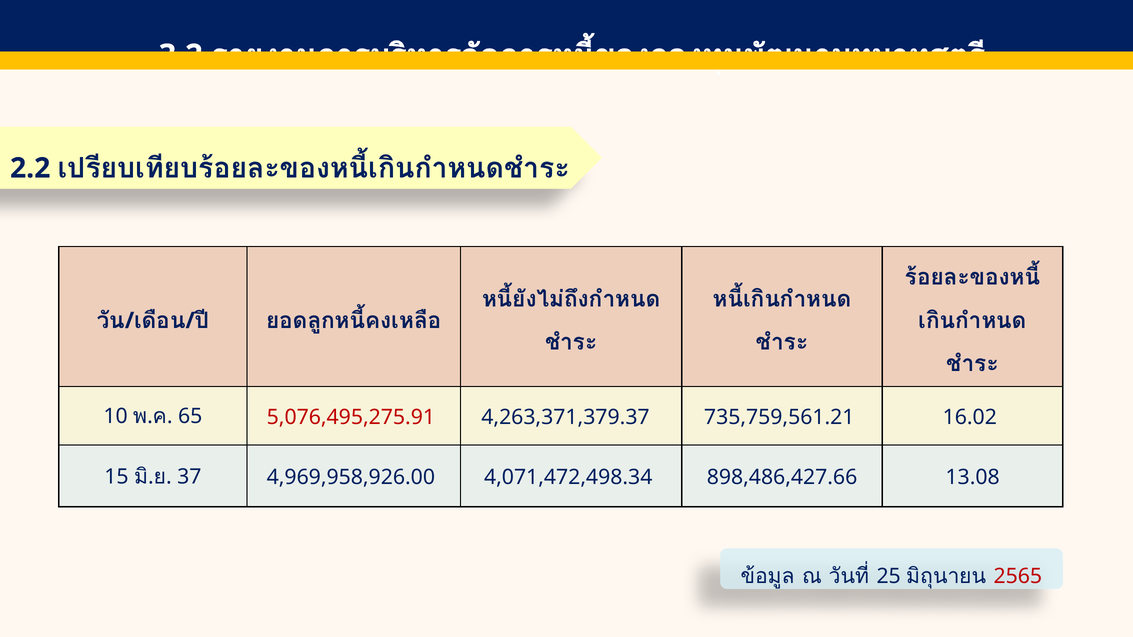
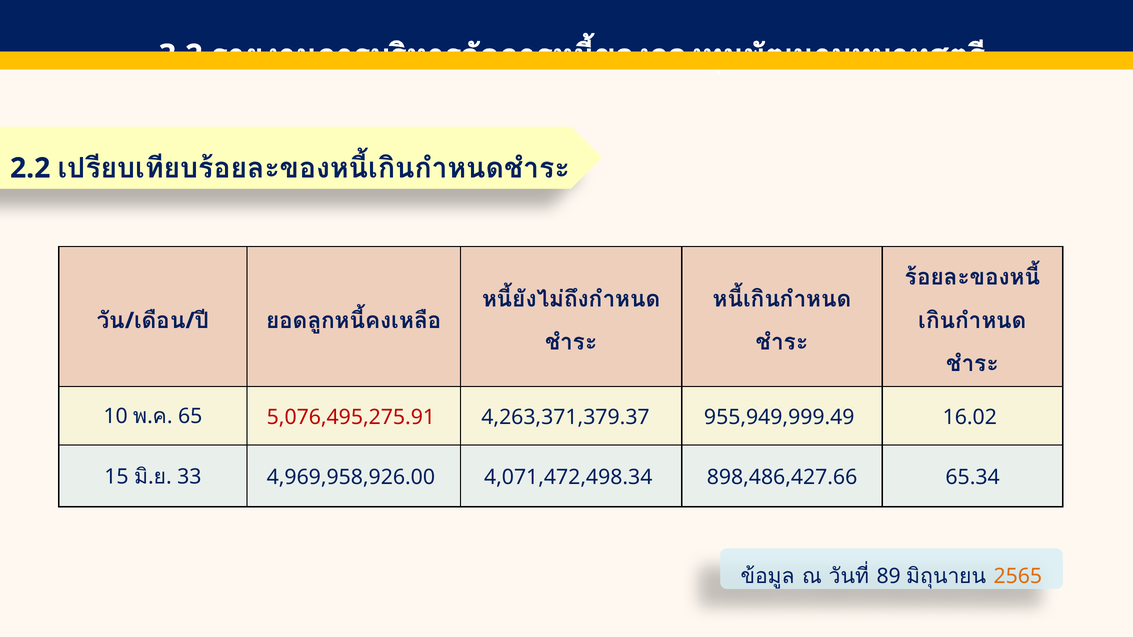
735,759,561.21: 735,759,561.21 -> 955,949,999.49
37: 37 -> 33
13.08: 13.08 -> 65.34
25: 25 -> 89
2565 colour: red -> orange
